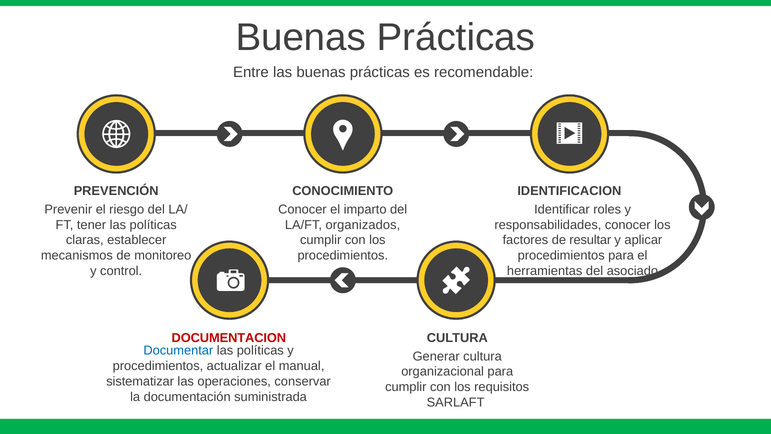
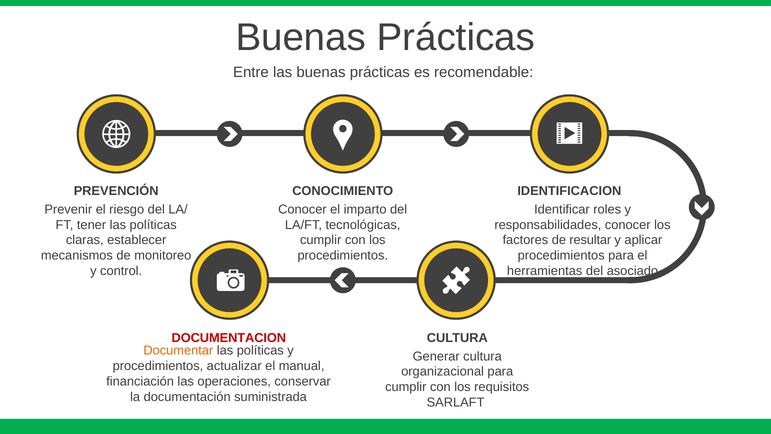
organizados: organizados -> tecnológicas
Documentar colour: blue -> orange
sistematizar: sistematizar -> financiación
